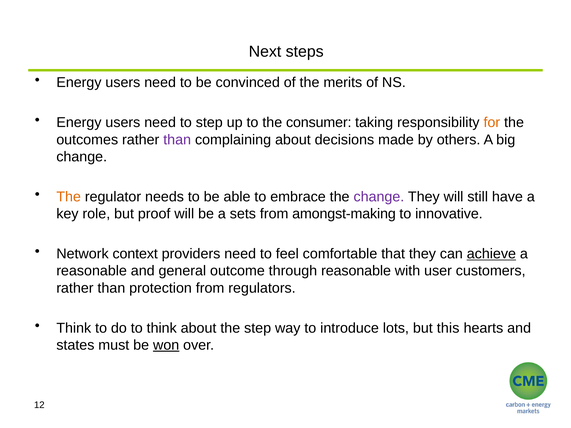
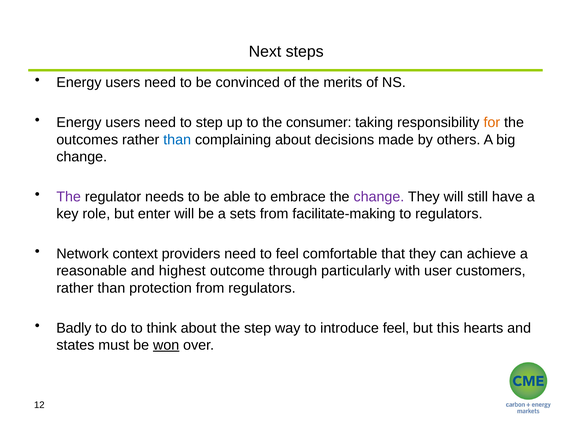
than at (177, 140) colour: purple -> blue
The at (69, 197) colour: orange -> purple
proof: proof -> enter
amongst-making: amongst-making -> facilitate-making
to innovative: innovative -> regulators
achieve underline: present -> none
general: general -> highest
through reasonable: reasonable -> particularly
Think at (74, 328): Think -> Badly
introduce lots: lots -> feel
